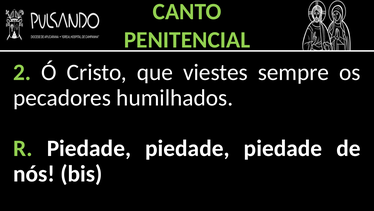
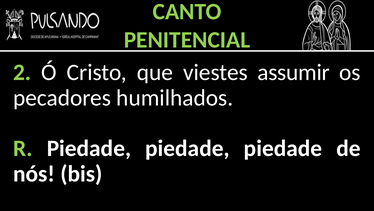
sempre: sempre -> assumir
